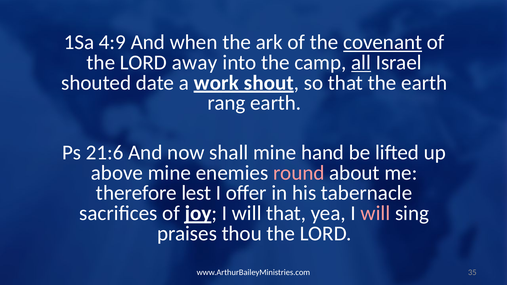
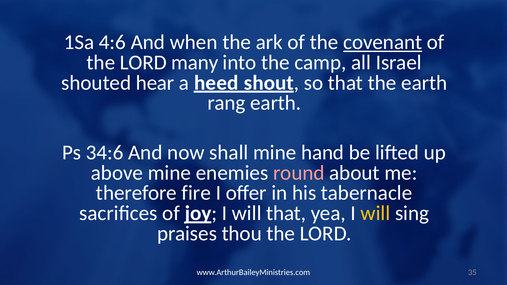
4:9: 4:9 -> 4:6
away: away -> many
all underline: present -> none
date: date -> hear
work: work -> heed
21:6: 21:6 -> 34:6
lest: lest -> fire
will at (375, 213) colour: pink -> yellow
